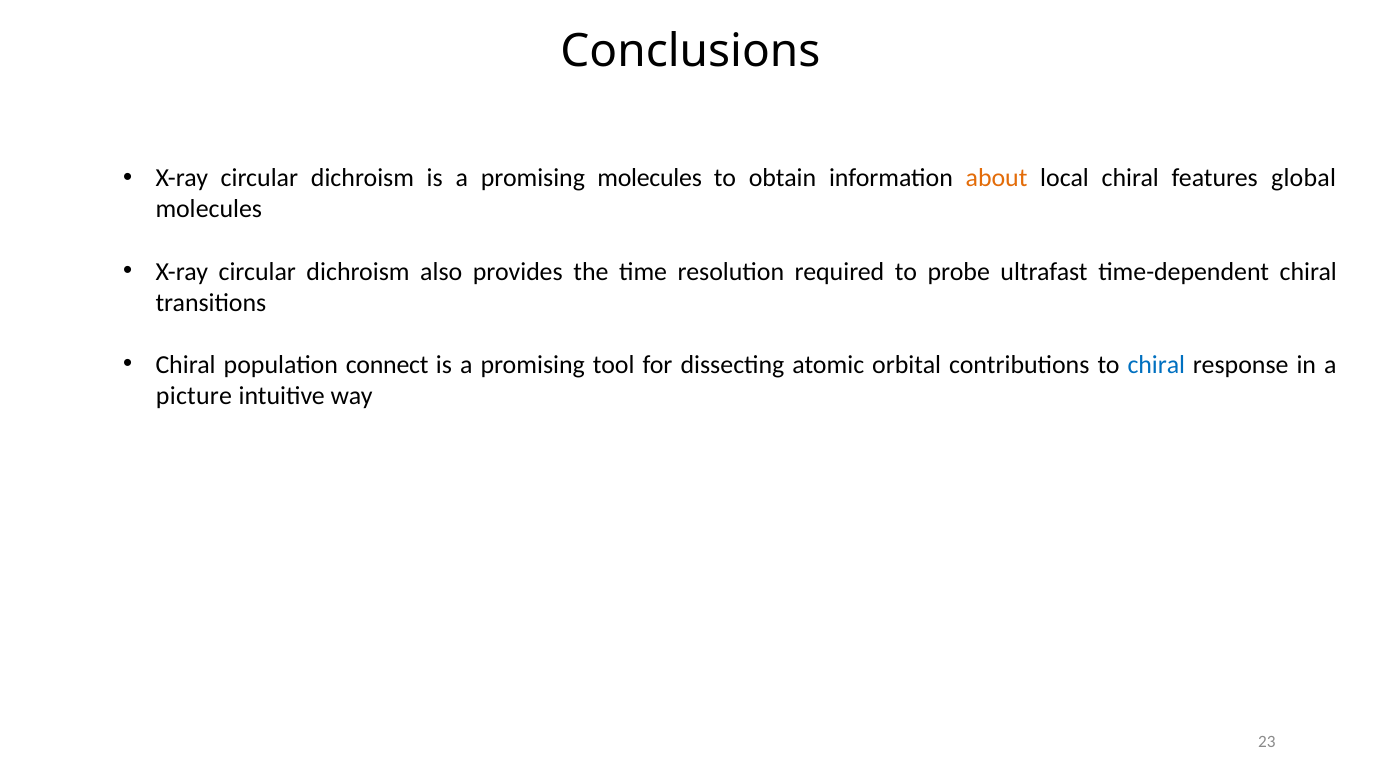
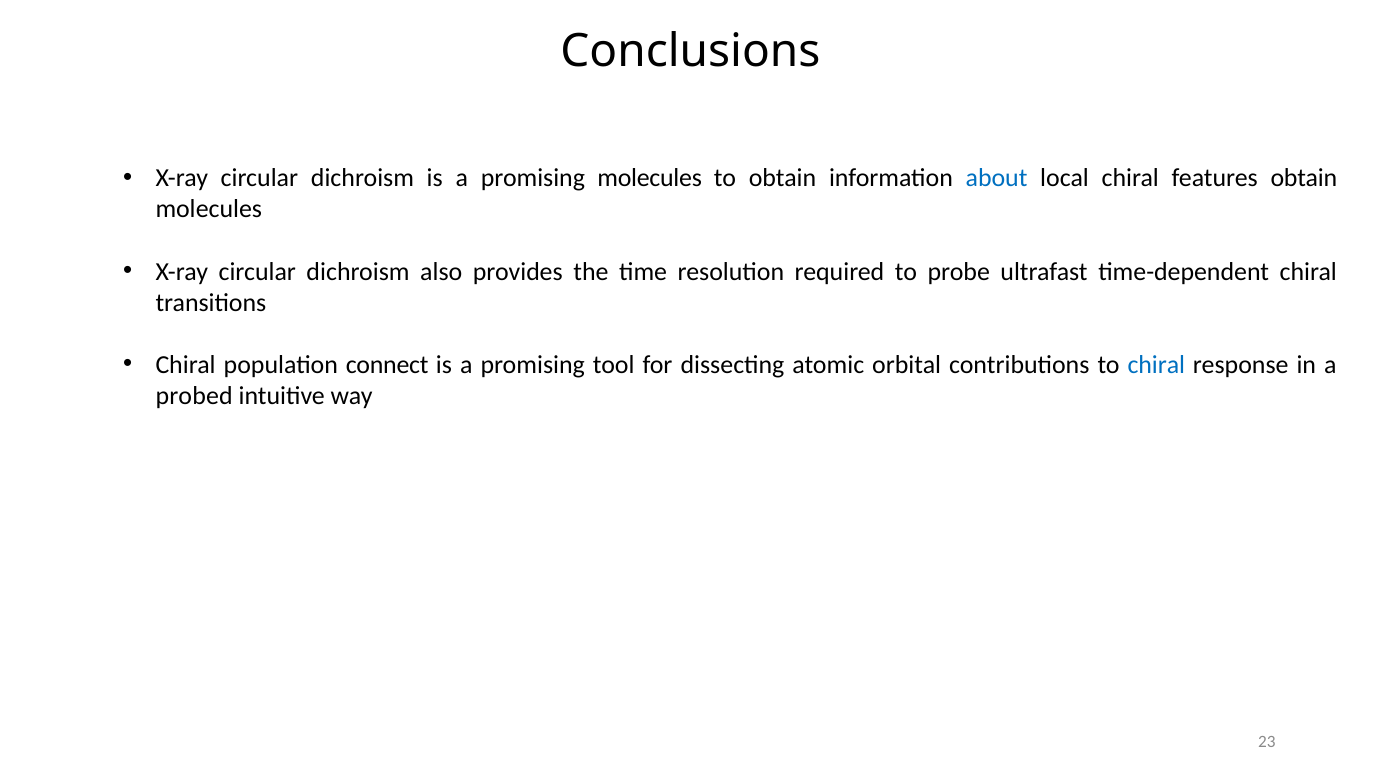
about colour: orange -> blue
features global: global -> obtain
picture: picture -> probed
